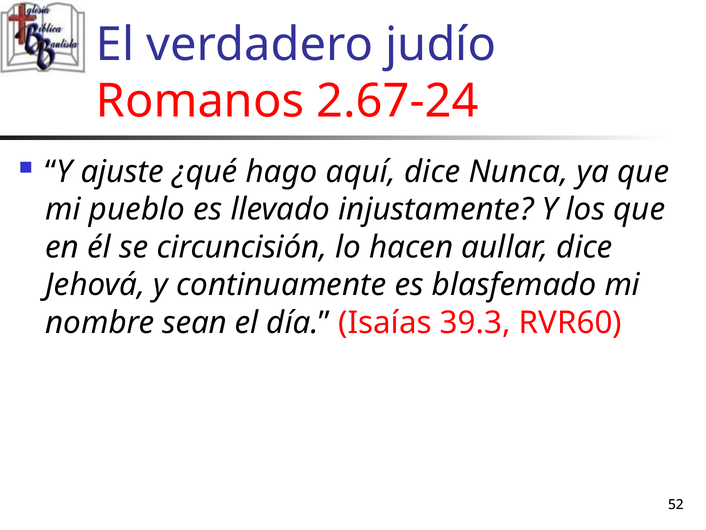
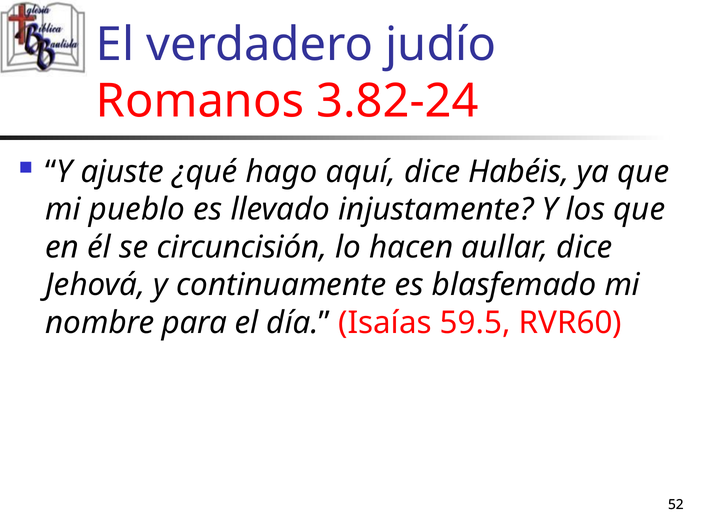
2.67-24: 2.67-24 -> 3.82-24
Nunca: Nunca -> Habéis
sean: sean -> para
39.3: 39.3 -> 59.5
